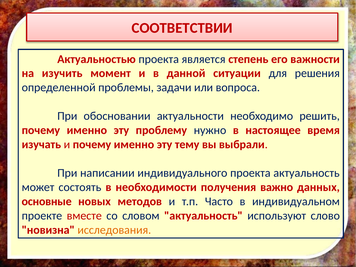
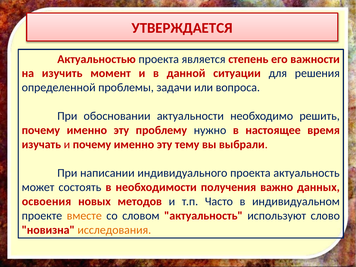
СООТВЕТСТВИИ: СООТВЕТСТВИИ -> УТВЕРЖДАЕТСЯ
основные: основные -> освоения
вместе colour: red -> orange
